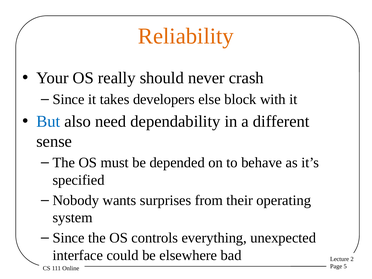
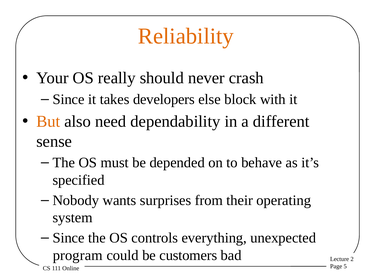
But colour: blue -> orange
interface: interface -> program
elsewhere: elsewhere -> customers
